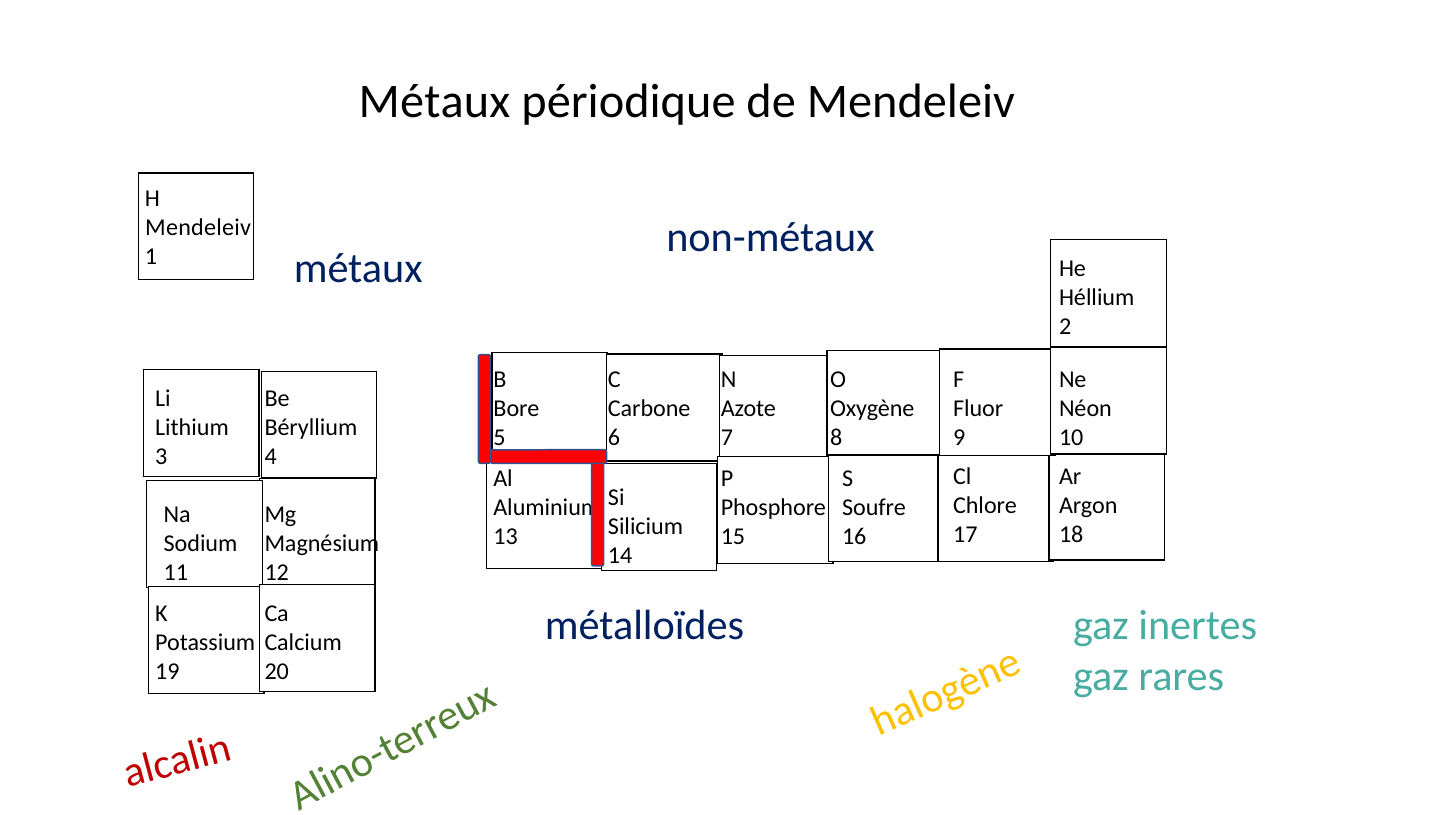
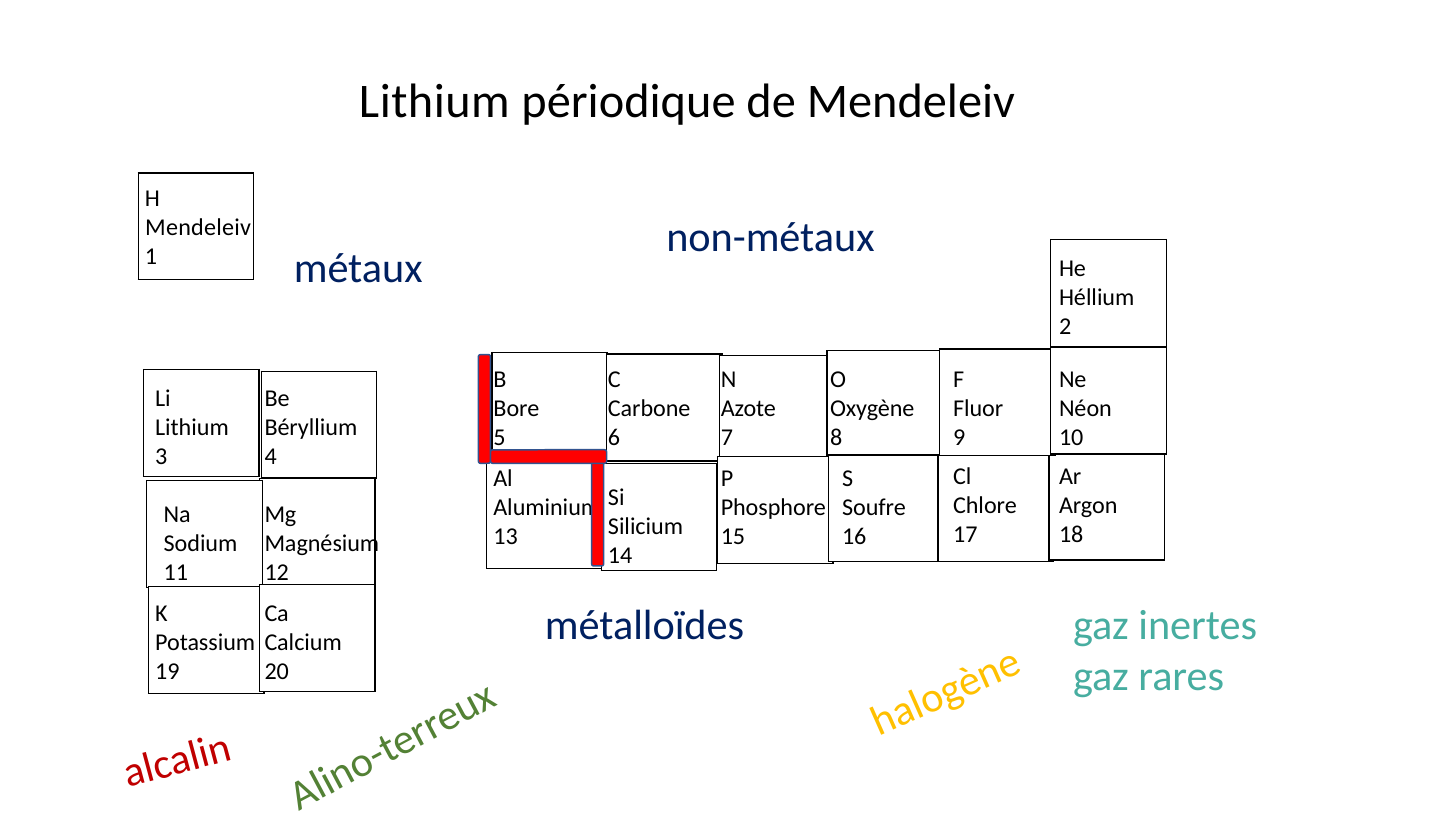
Métaux at (434, 102): Métaux -> Lithium
